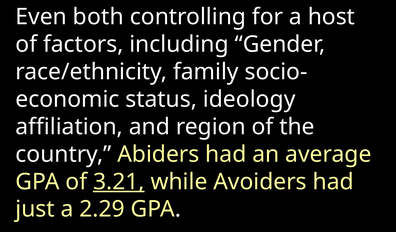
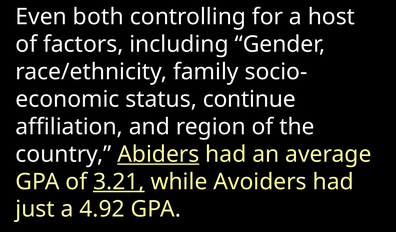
ideology: ideology -> continue
Abiders underline: none -> present
2.29: 2.29 -> 4.92
